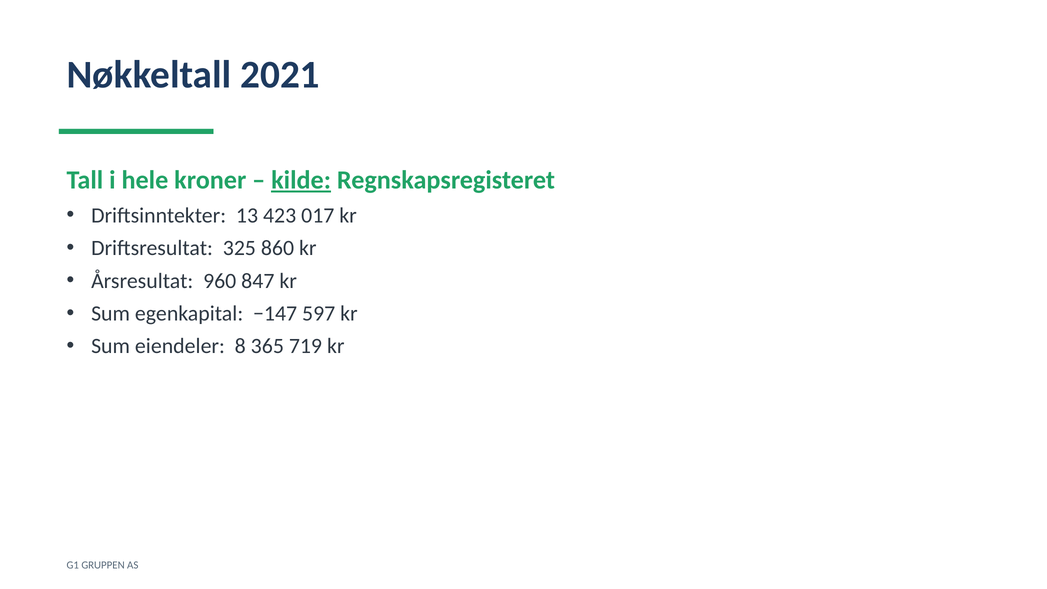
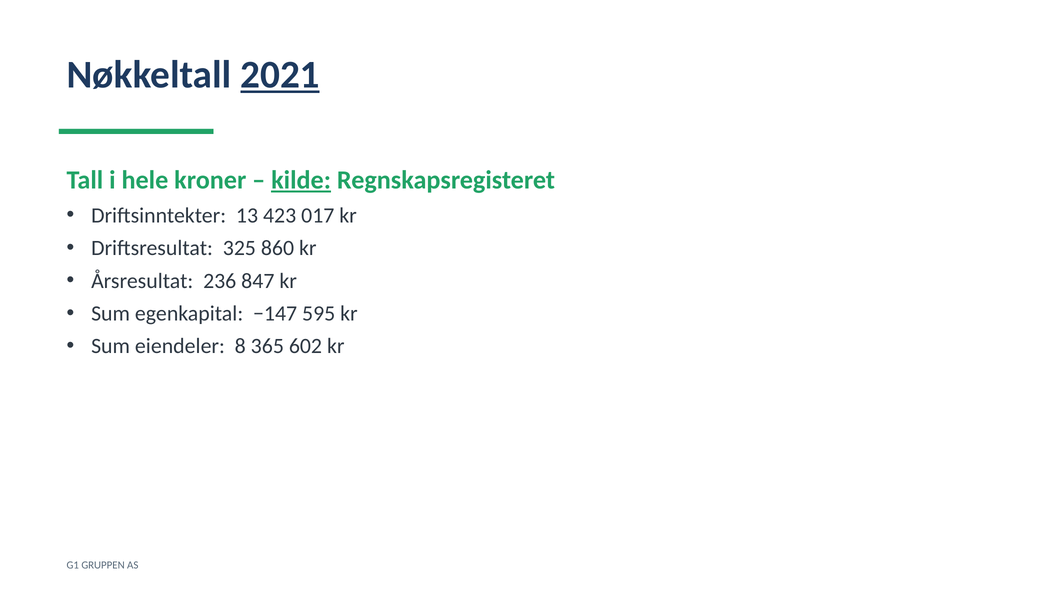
2021 underline: none -> present
960: 960 -> 236
597: 597 -> 595
719: 719 -> 602
